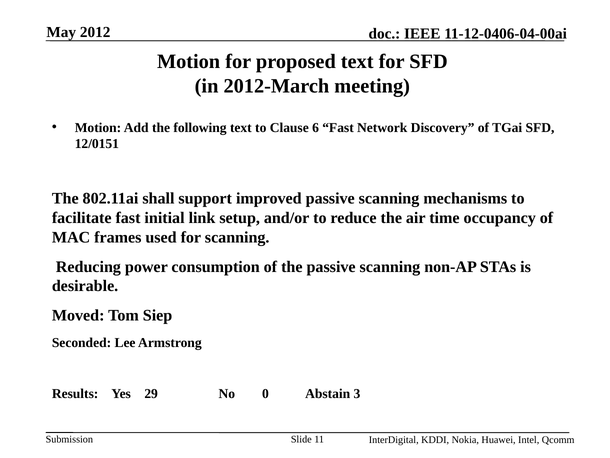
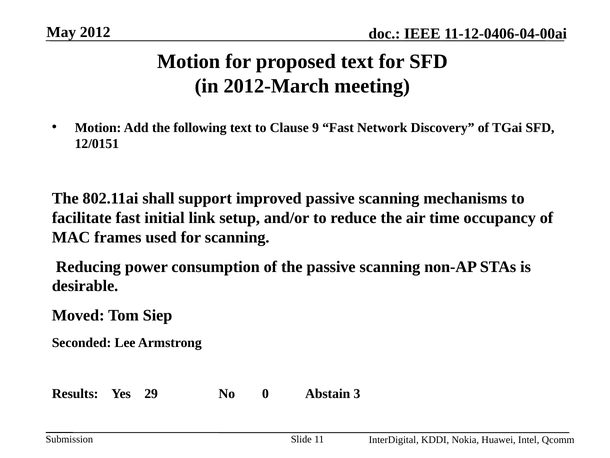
6: 6 -> 9
